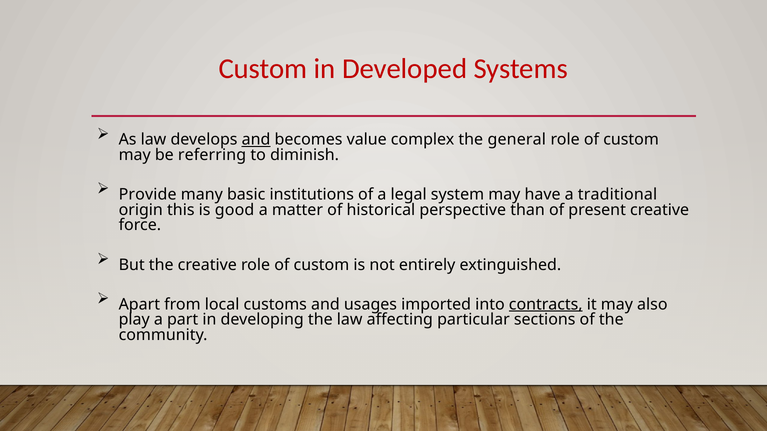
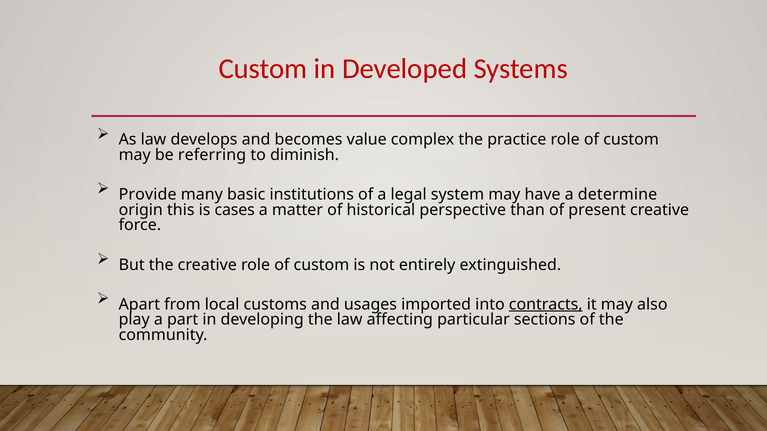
and at (256, 140) underline: present -> none
general: general -> practice
traditional: traditional -> determine
good: good -> cases
